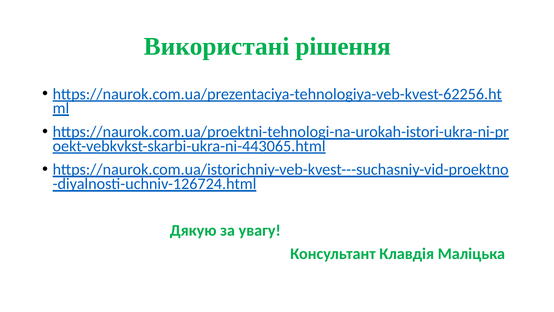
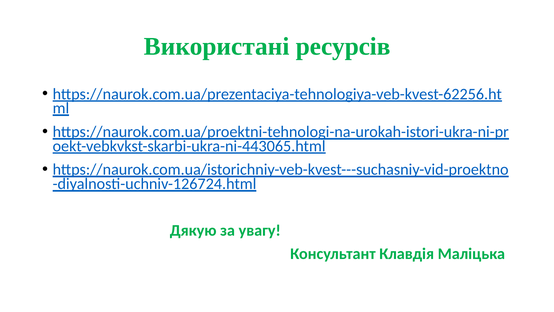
рішення: рішення -> ресурсів
